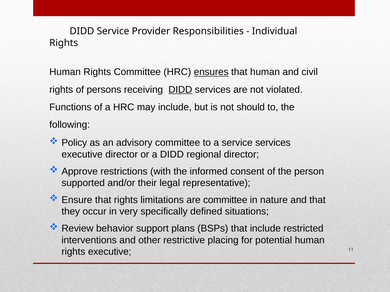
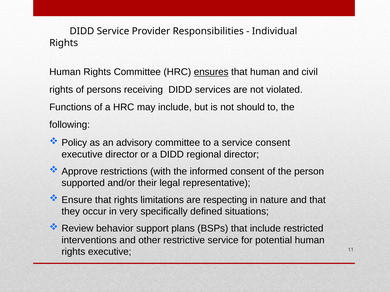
DIDD at (180, 90) underline: present -> none
service services: services -> consent
are committee: committee -> respecting
restrictive placing: placing -> service
